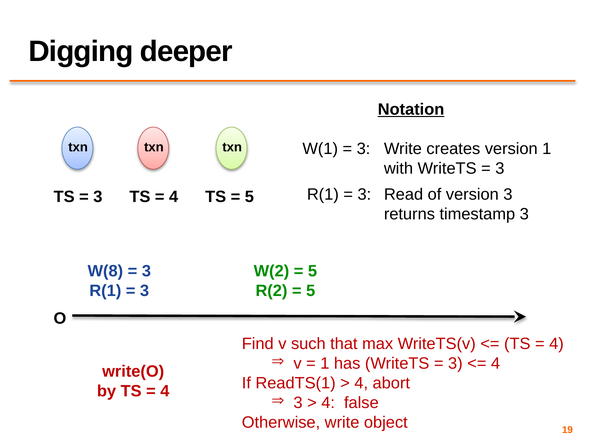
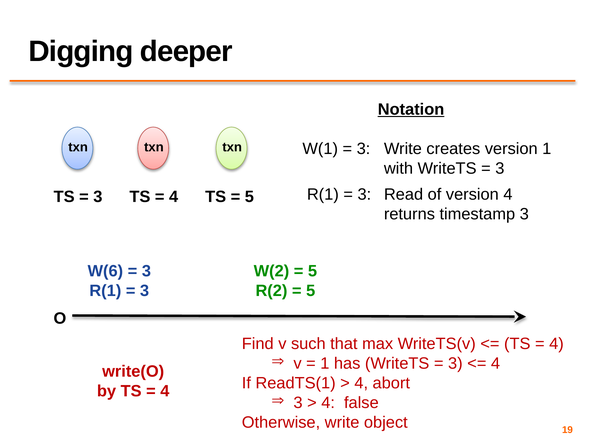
version 3: 3 -> 4
W(8: W(8 -> W(6
